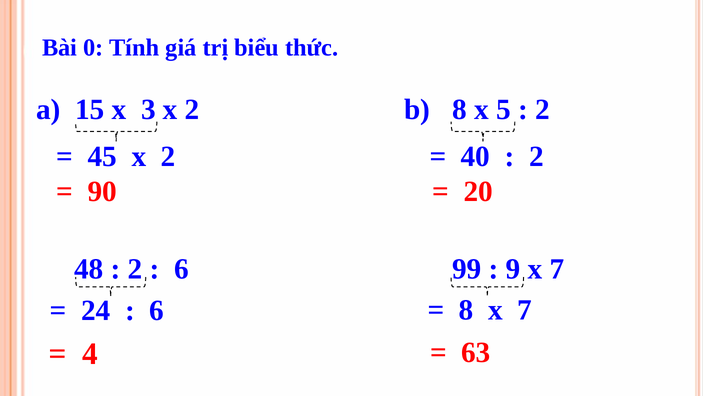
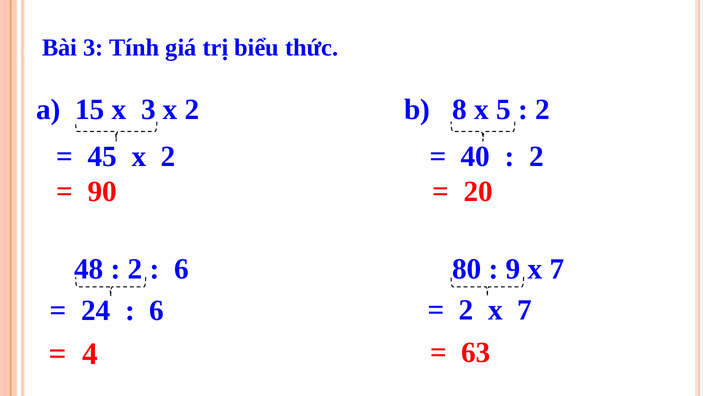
Bài 0: 0 -> 3
99: 99 -> 80
8 at (466, 309): 8 -> 2
